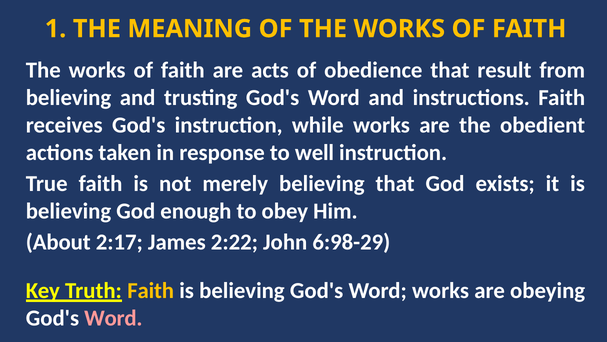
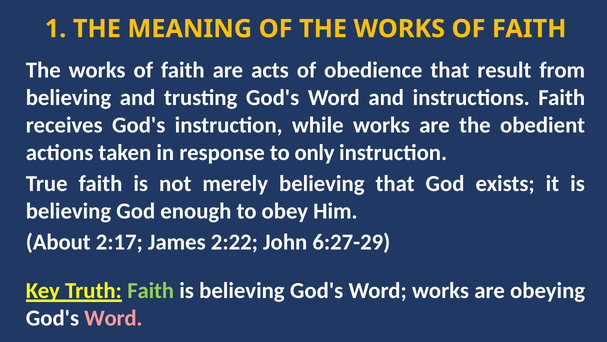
well: well -> only
6:98-29: 6:98-29 -> 6:27-29
Faith at (151, 290) colour: yellow -> light green
